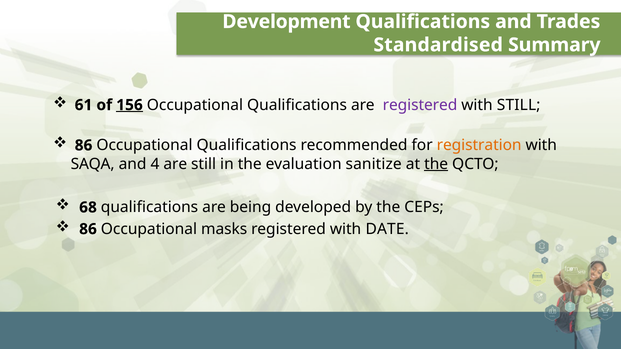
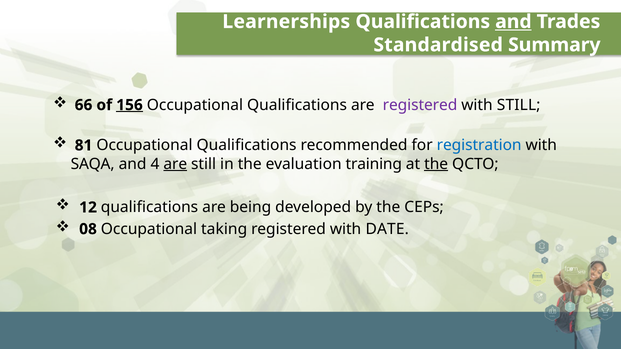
Development: Development -> Learnerships
and at (513, 22) underline: none -> present
61: 61 -> 66
86 at (84, 145): 86 -> 81
registration colour: orange -> blue
are at (175, 164) underline: none -> present
sanitize: sanitize -> training
68: 68 -> 12
86 at (88, 229): 86 -> 08
masks: masks -> taking
